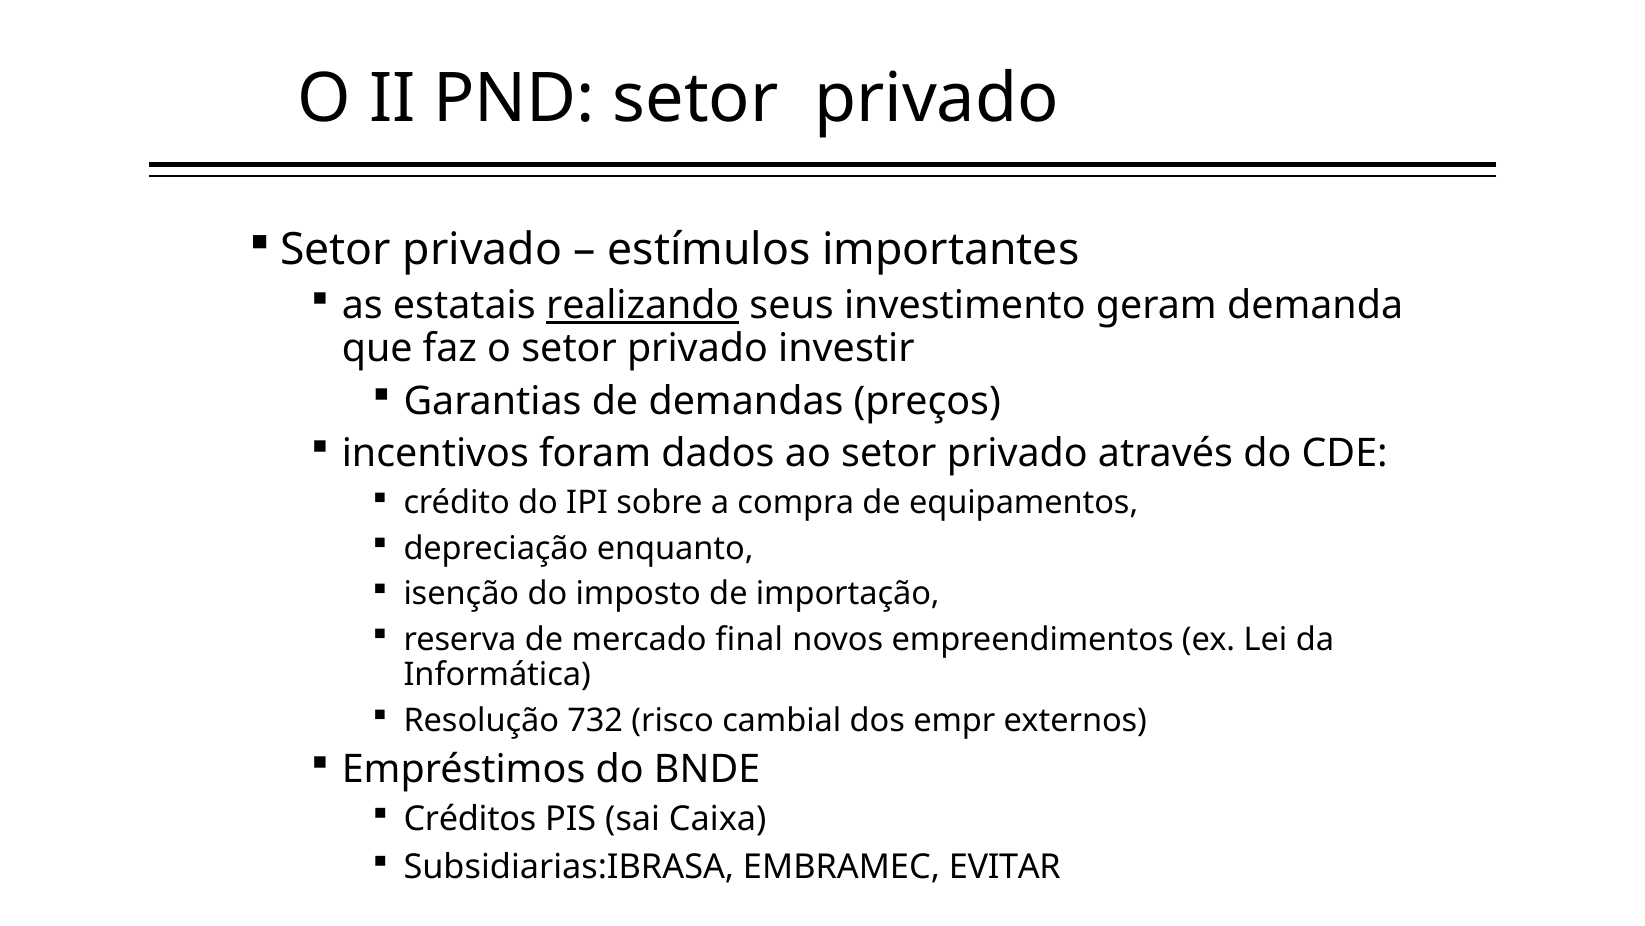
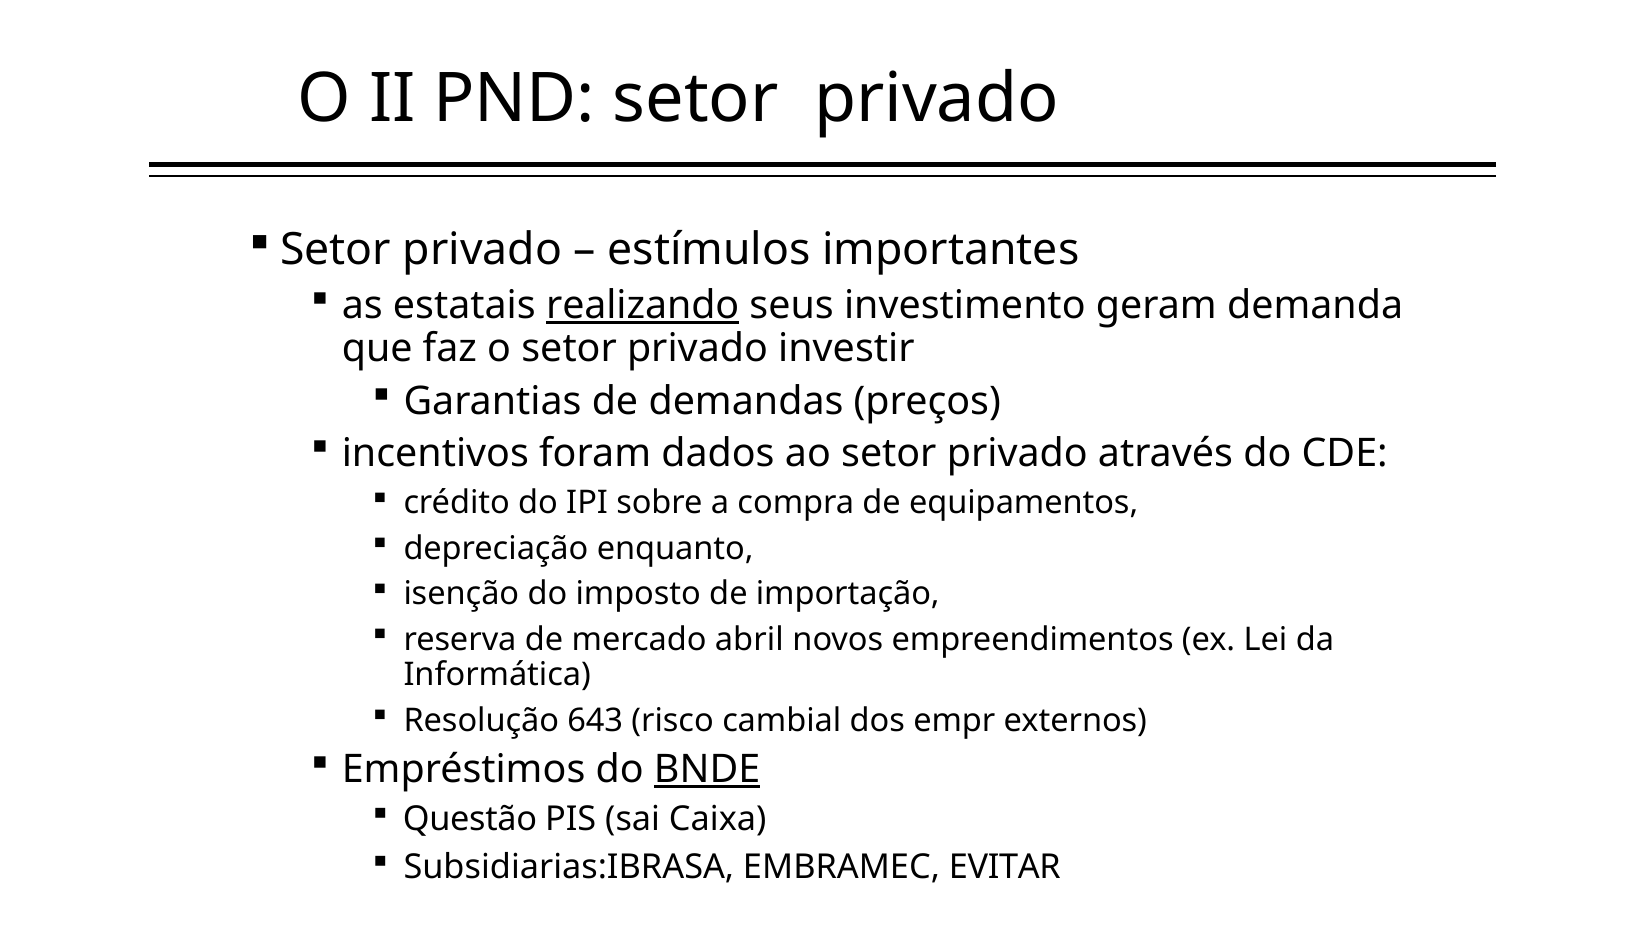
final: final -> abril
732: 732 -> 643
BNDE underline: none -> present
Créditos: Créditos -> Questão
